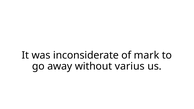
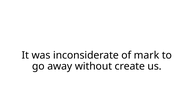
varius: varius -> create
